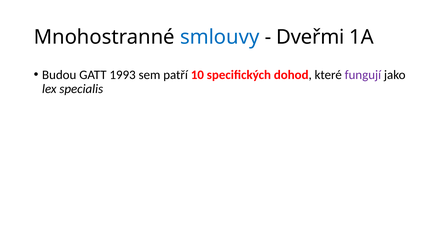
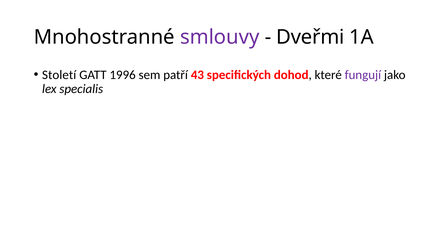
smlouvy colour: blue -> purple
Budou: Budou -> Století
1993: 1993 -> 1996
10: 10 -> 43
